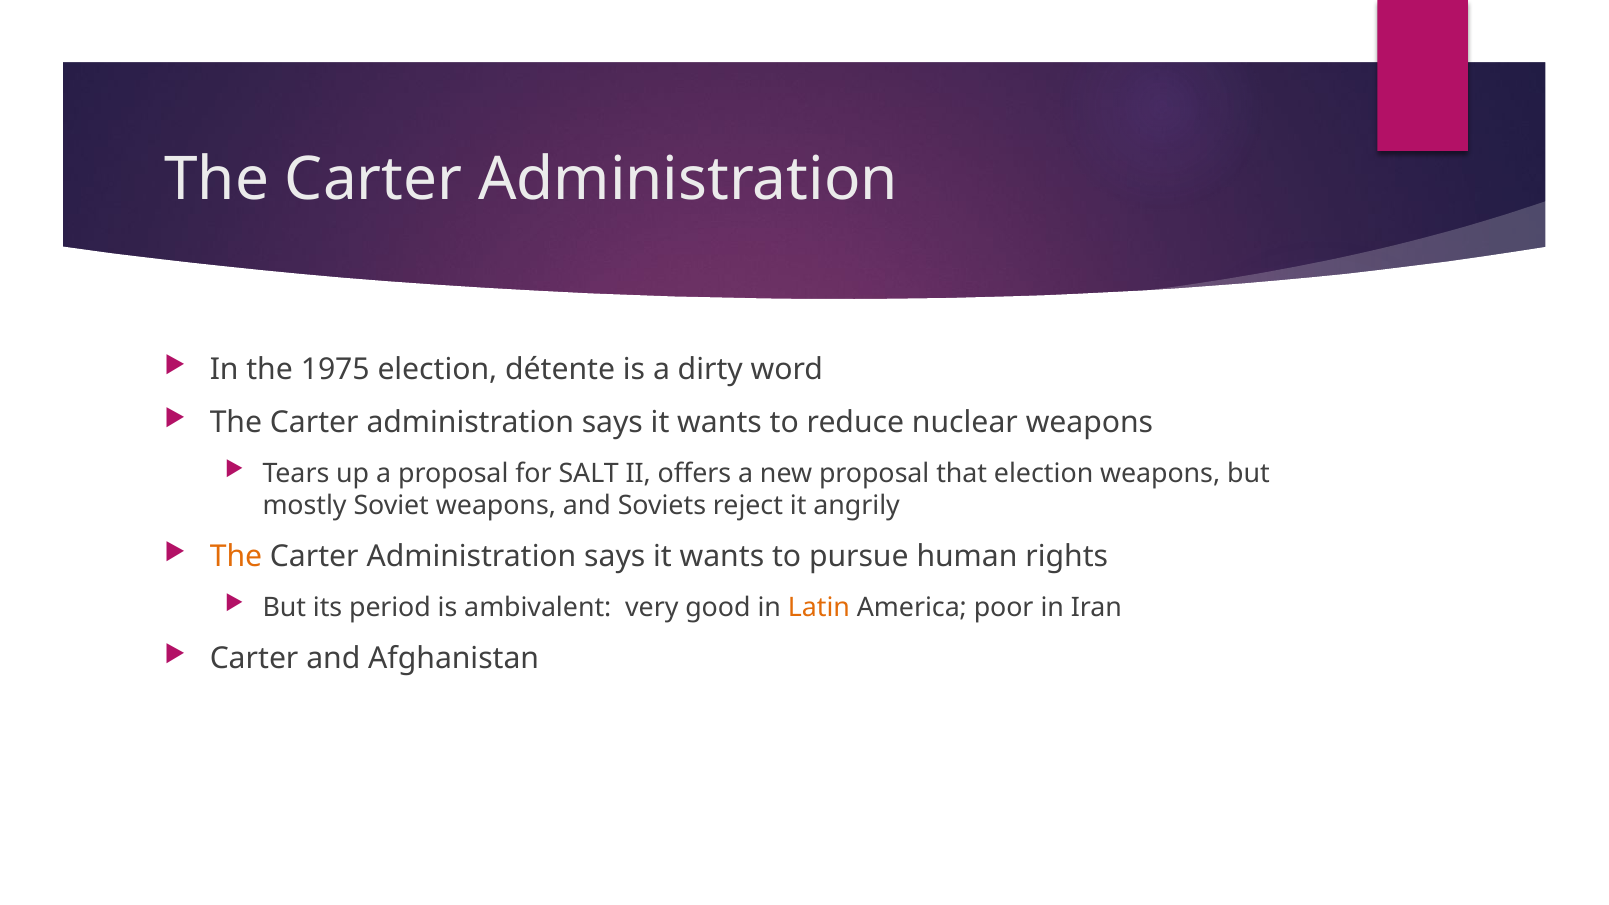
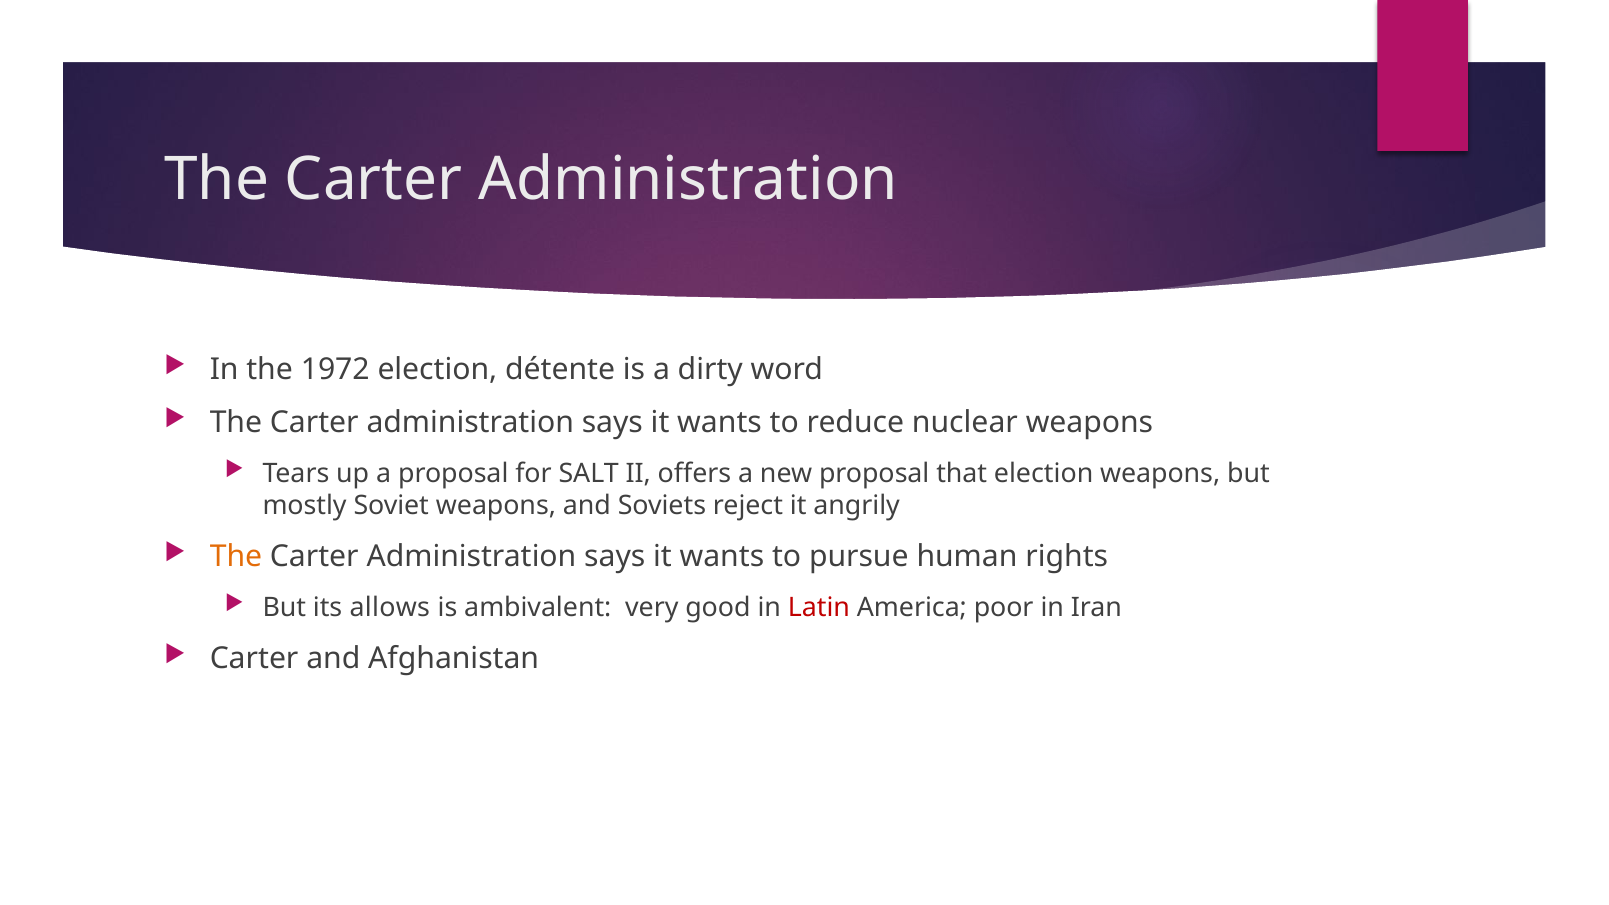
1975: 1975 -> 1972
period: period -> allows
Latin colour: orange -> red
